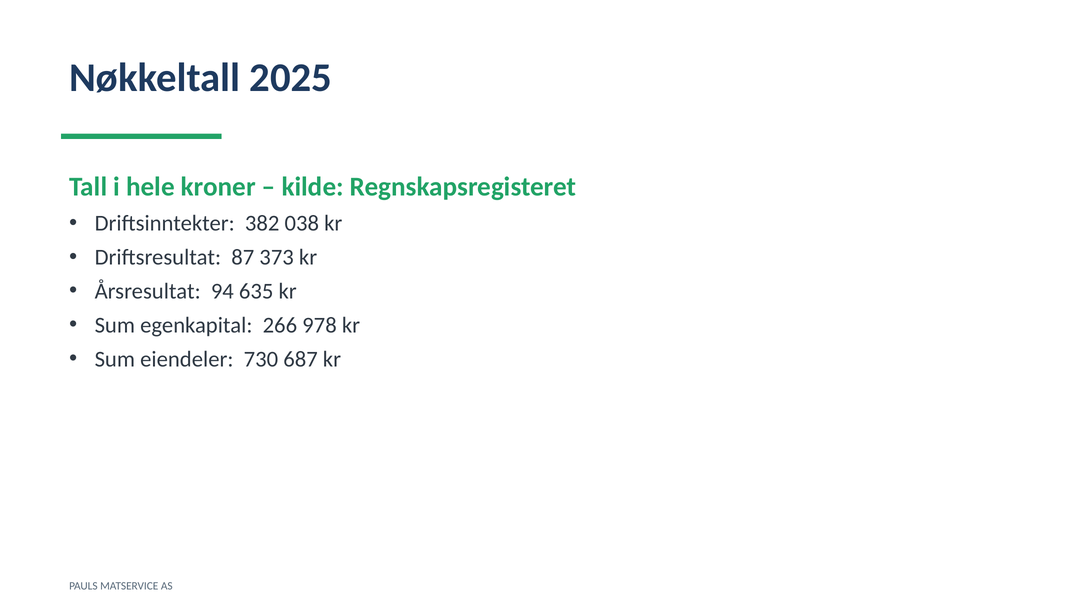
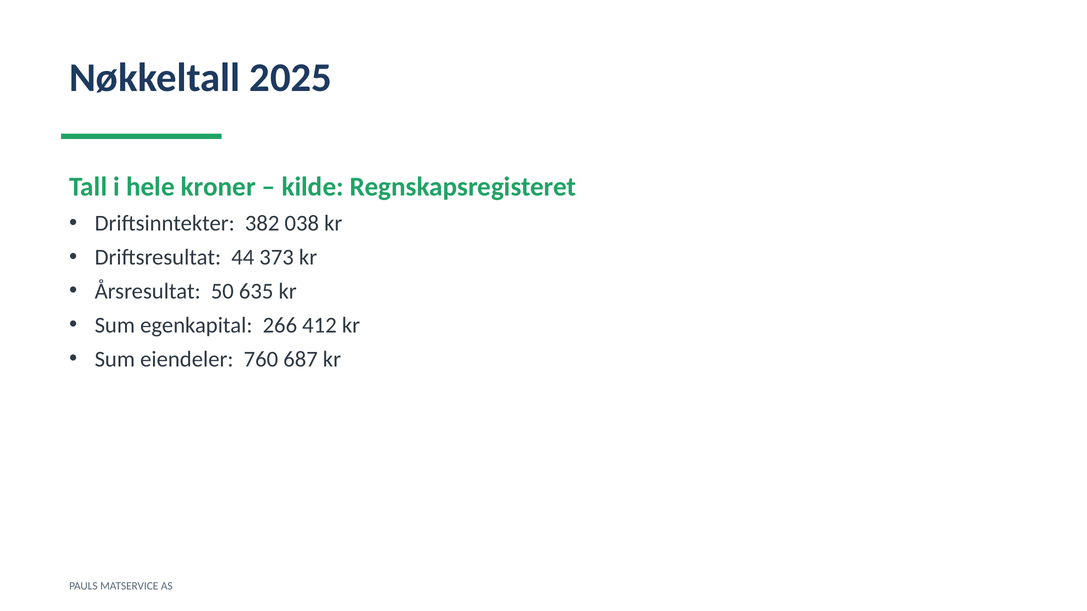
87: 87 -> 44
94: 94 -> 50
978: 978 -> 412
730: 730 -> 760
